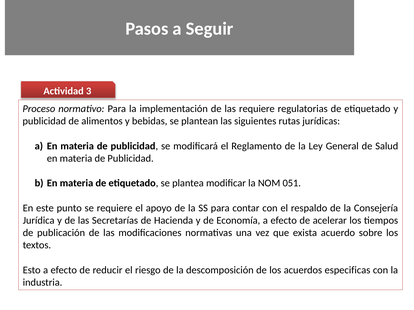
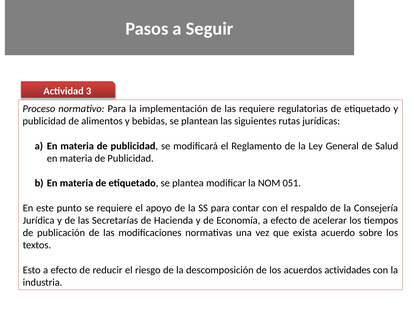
especificas: especificas -> actividades
